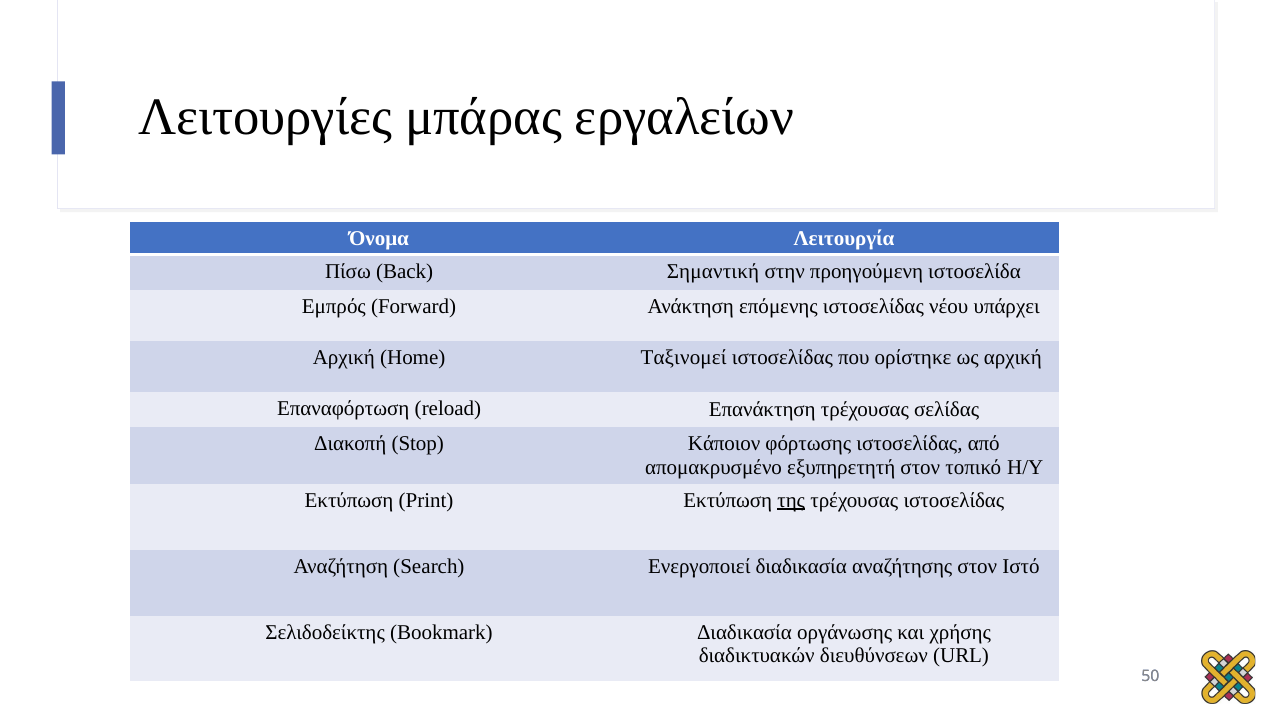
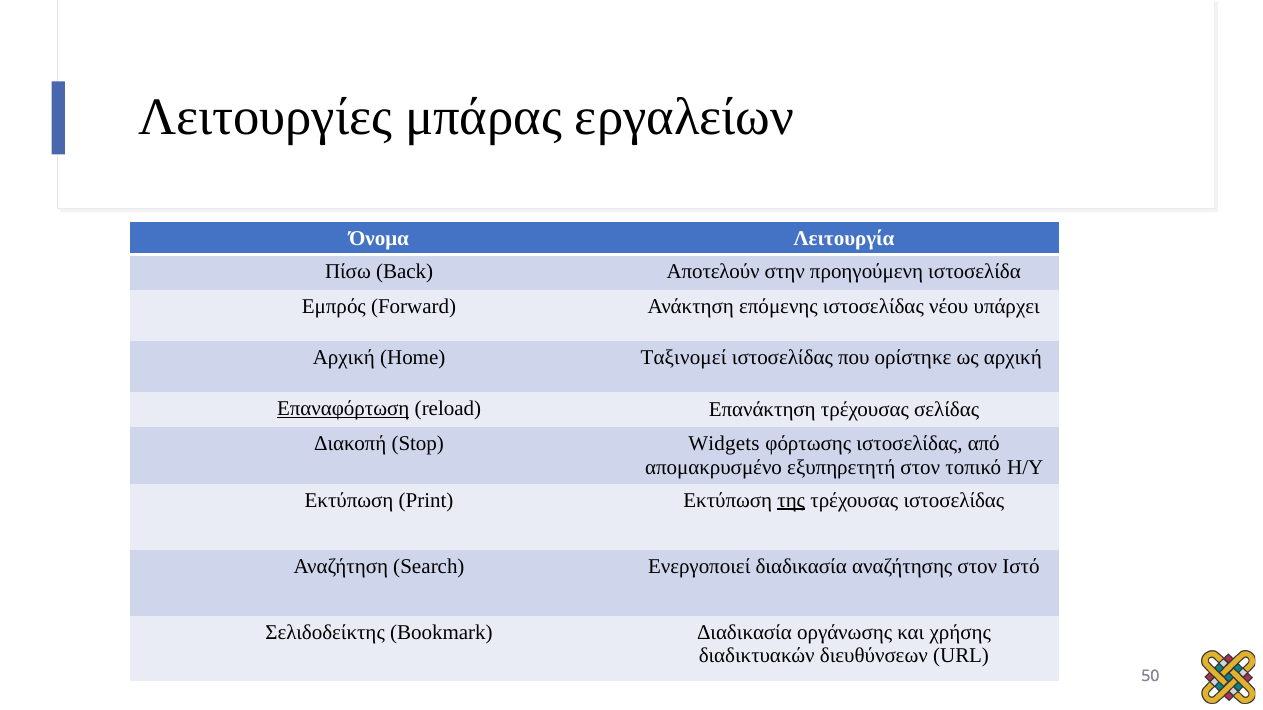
Σημαντική: Σημαντική -> Αποτελούν
Επαναφόρτωση underline: none -> present
Κάποιον: Κάποιον -> Widgets
